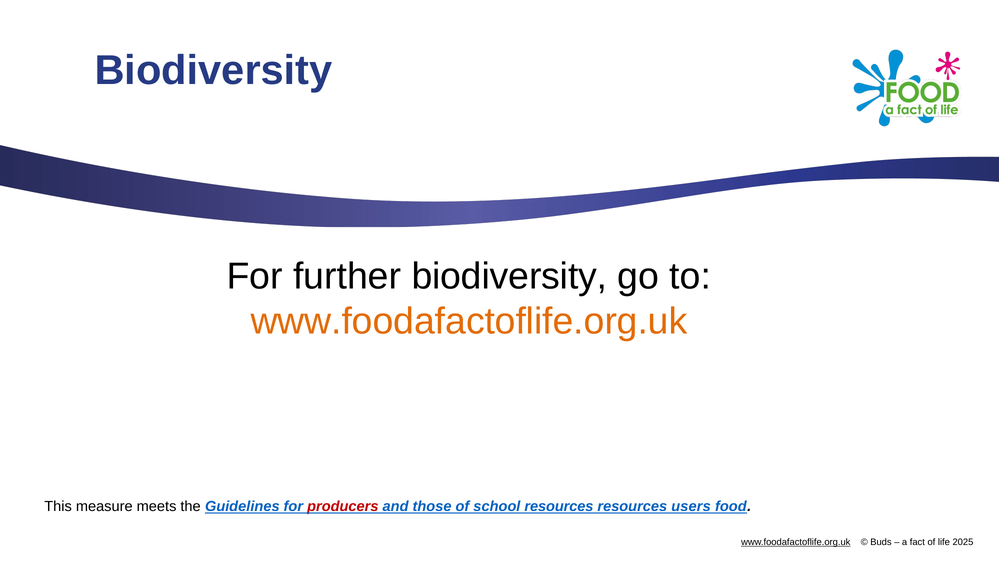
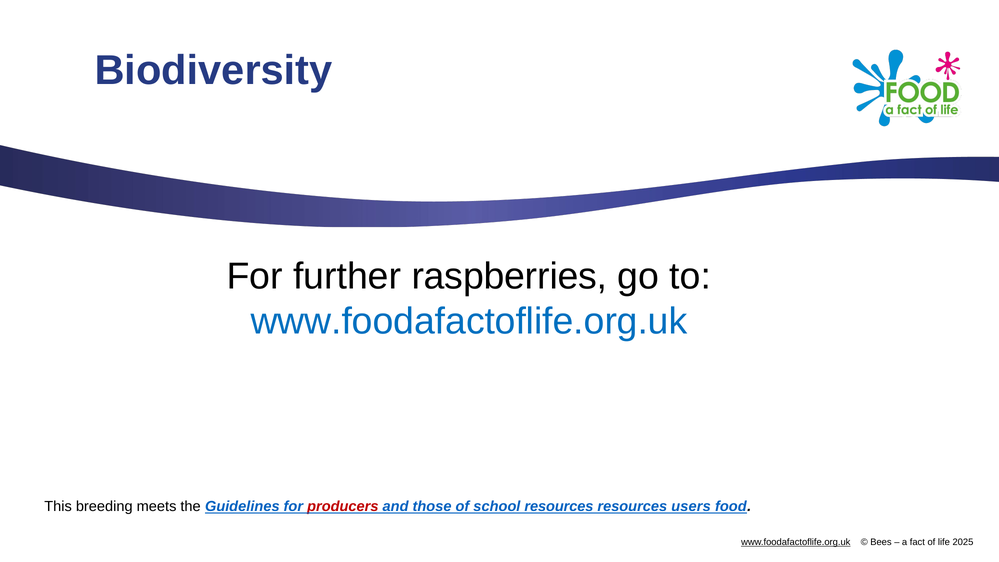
further biodiversity: biodiversity -> raspberries
www.foodafactoflife.org.uk at (469, 321) colour: orange -> blue
measure: measure -> breeding
Buds: Buds -> Bees
